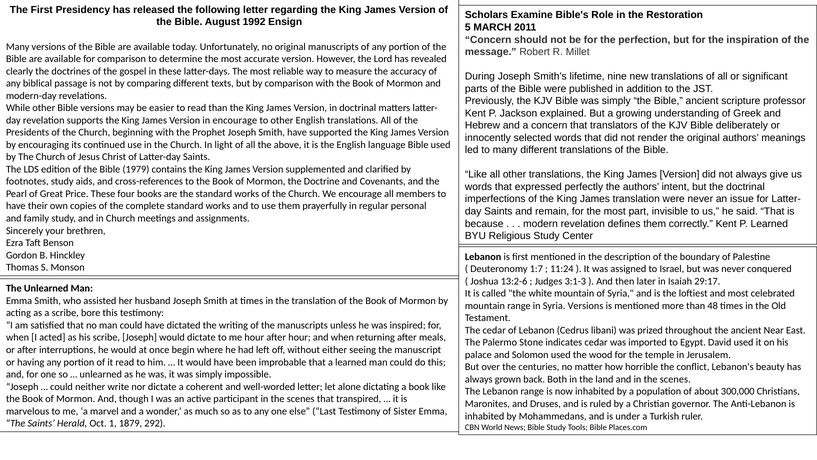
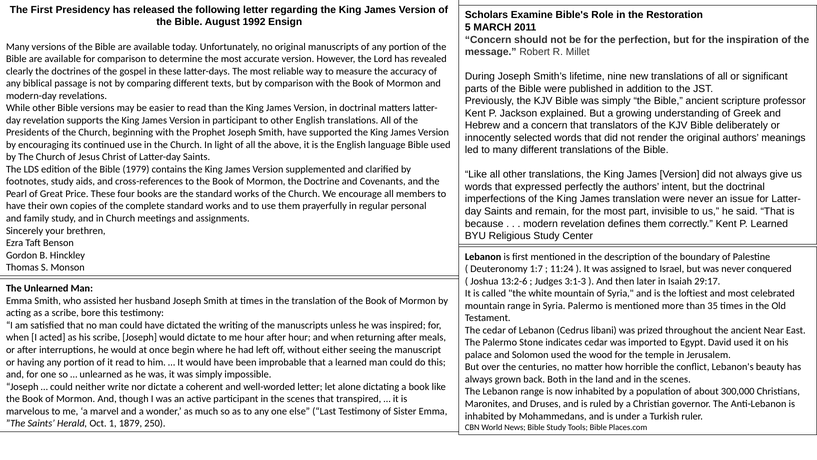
in encourage: encourage -> participant
Syria Versions: Versions -> Palermo
48: 48 -> 35
292: 292 -> 250
